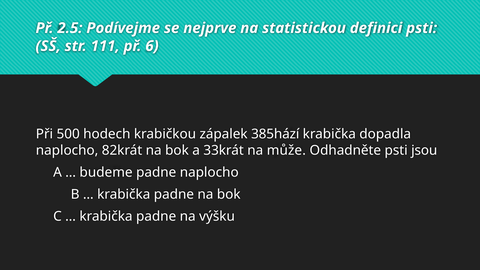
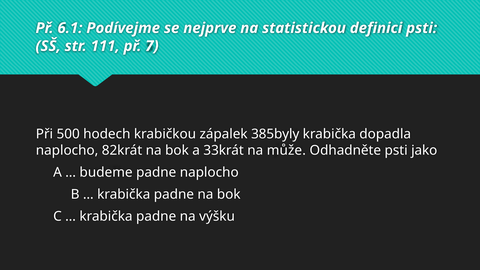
2.5: 2.5 -> 6.1
6: 6 -> 7
385hází: 385hází -> 385byly
jsou: jsou -> jako
